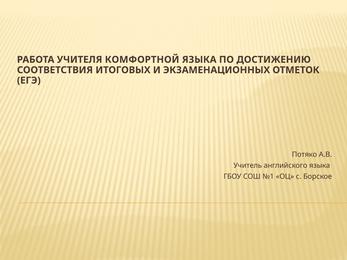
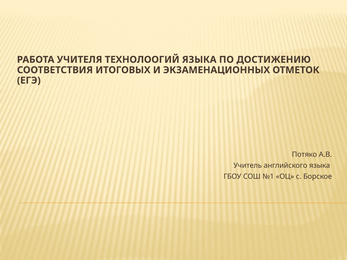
КОМФОРТНОЙ: КОМФОРТНОЙ -> ТЕХНОЛООГИЙ
